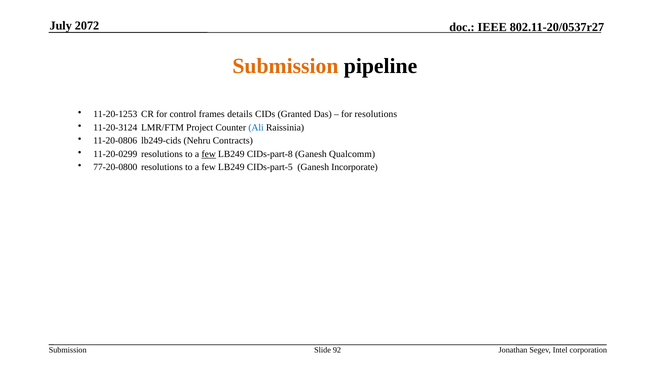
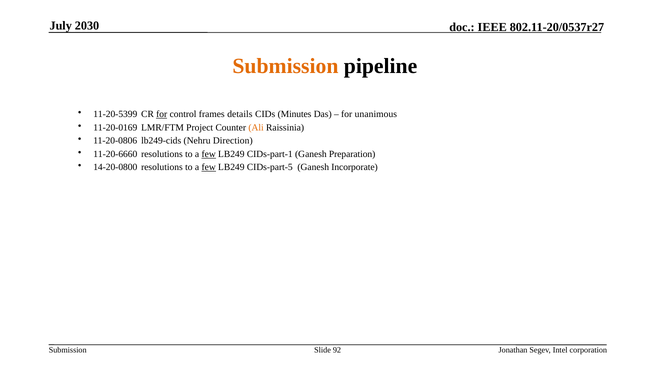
2072: 2072 -> 2030
11-20-1253: 11-20-1253 -> 11-20-5399
for at (162, 114) underline: none -> present
Granted: Granted -> Minutes
for resolutions: resolutions -> unanimous
11-20-3124: 11-20-3124 -> 11-20-0169
Ali colour: blue -> orange
Contracts: Contracts -> Direction
11-20-0299: 11-20-0299 -> 11-20-6660
CIDs-part-8: CIDs-part-8 -> CIDs-part-1
Qualcomm: Qualcomm -> Preparation
77-20-0800: 77-20-0800 -> 14-20-0800
few at (209, 168) underline: none -> present
